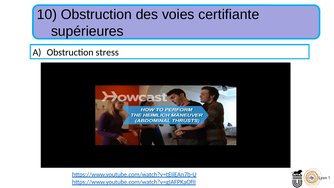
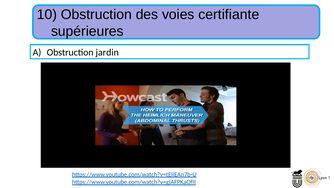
stress: stress -> jardin
